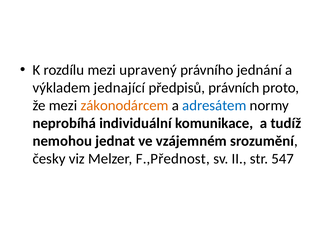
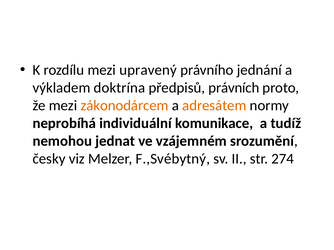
jednající: jednající -> doktrína
adresátem colour: blue -> orange
F.,Přednost: F.,Přednost -> F.,Svébytný
547: 547 -> 274
